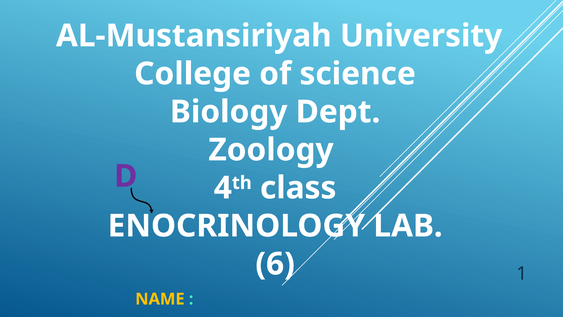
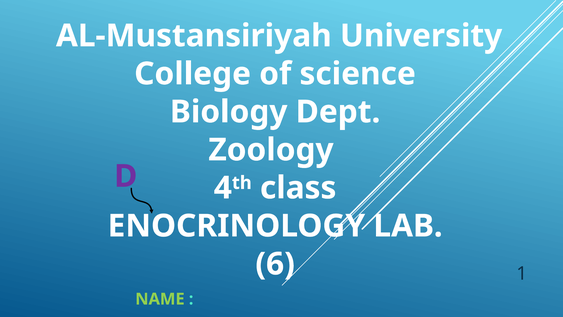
NAME colour: yellow -> light green
